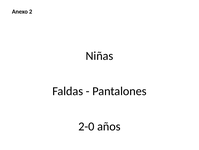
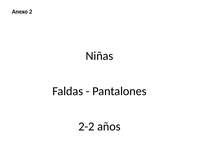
2-0: 2-0 -> 2-2
